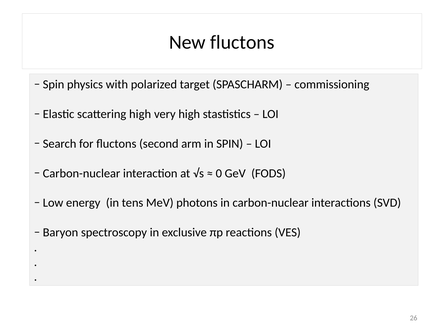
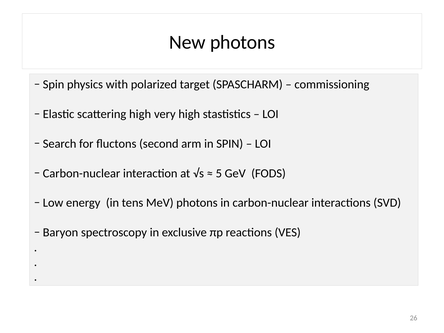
New fluctons: fluctons -> photons
0: 0 -> 5
